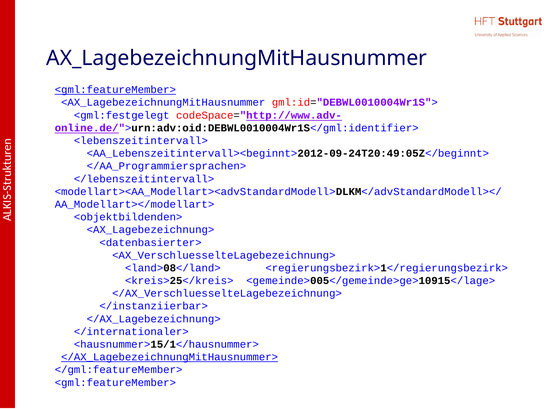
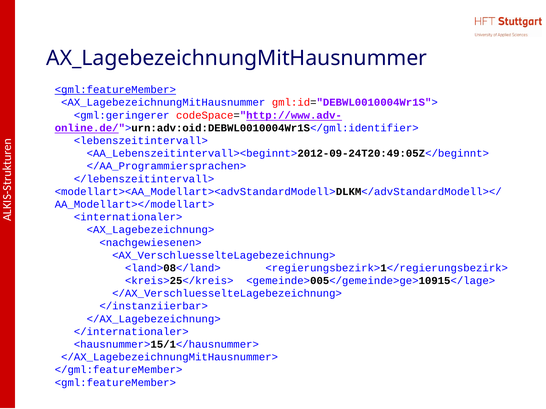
<gml:festgelegt: <gml:festgelegt -> <gml:geringerer
<objektbildenden>: <objektbildenden> -> <internationaler>
<datenbasierter>: <datenbasierter> -> <nachgewiesenen>
</AX_LagebezeichnungMitHausnummer> underline: present -> none
